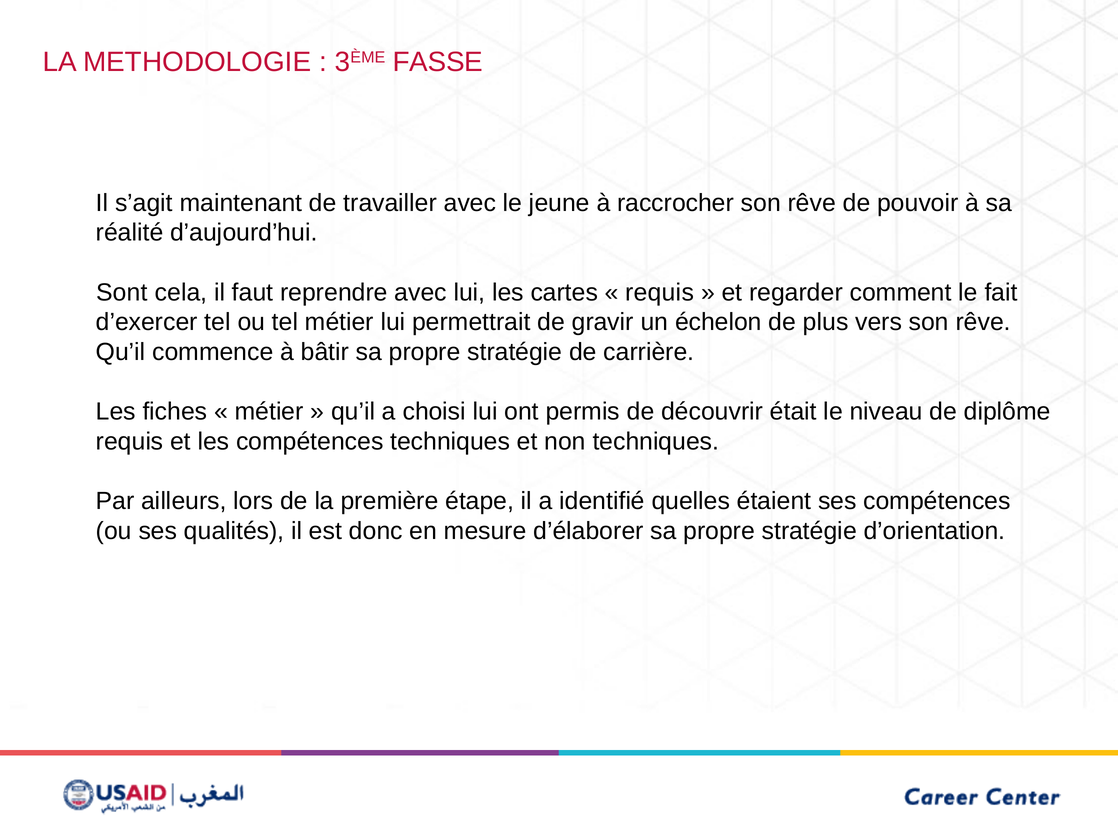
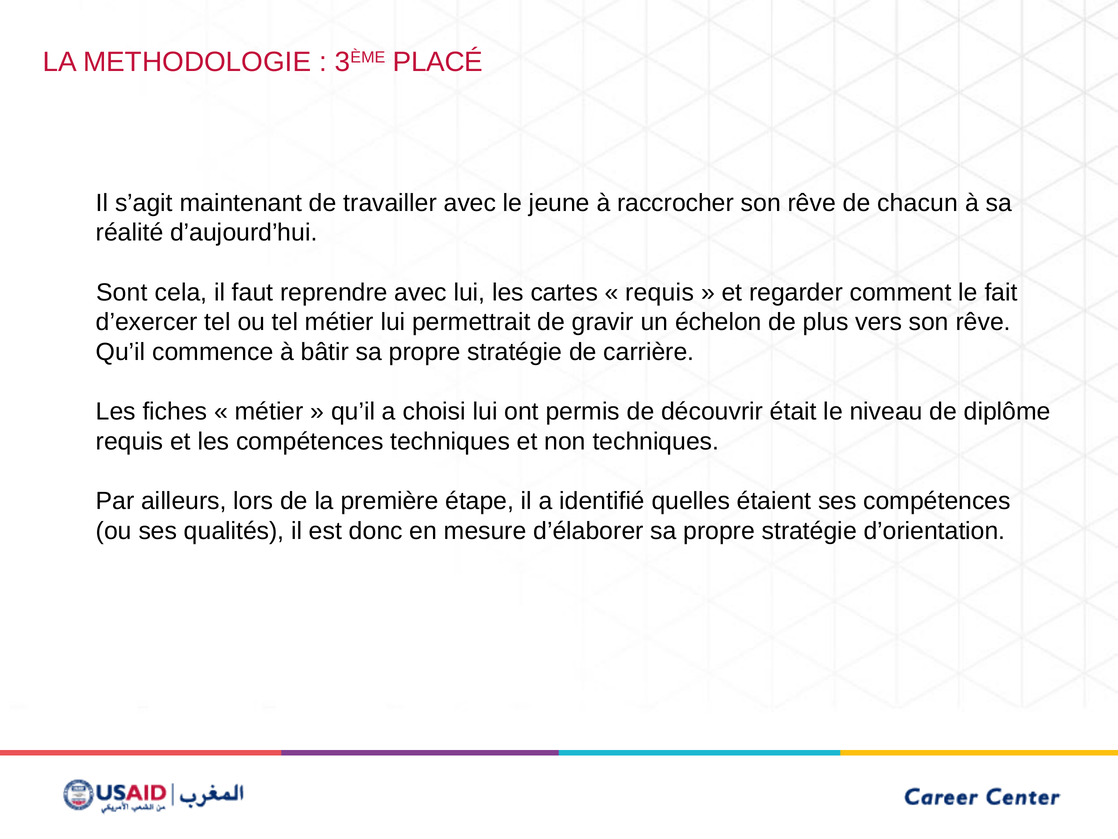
FASSE: FASSE -> PLACÉ
pouvoir: pouvoir -> chacun
